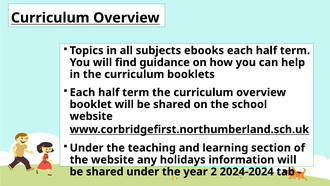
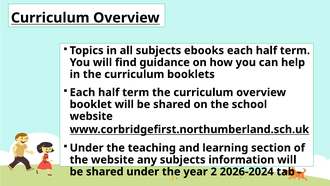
any holidays: holidays -> subjects
2024-2024: 2024-2024 -> 2026-2024
